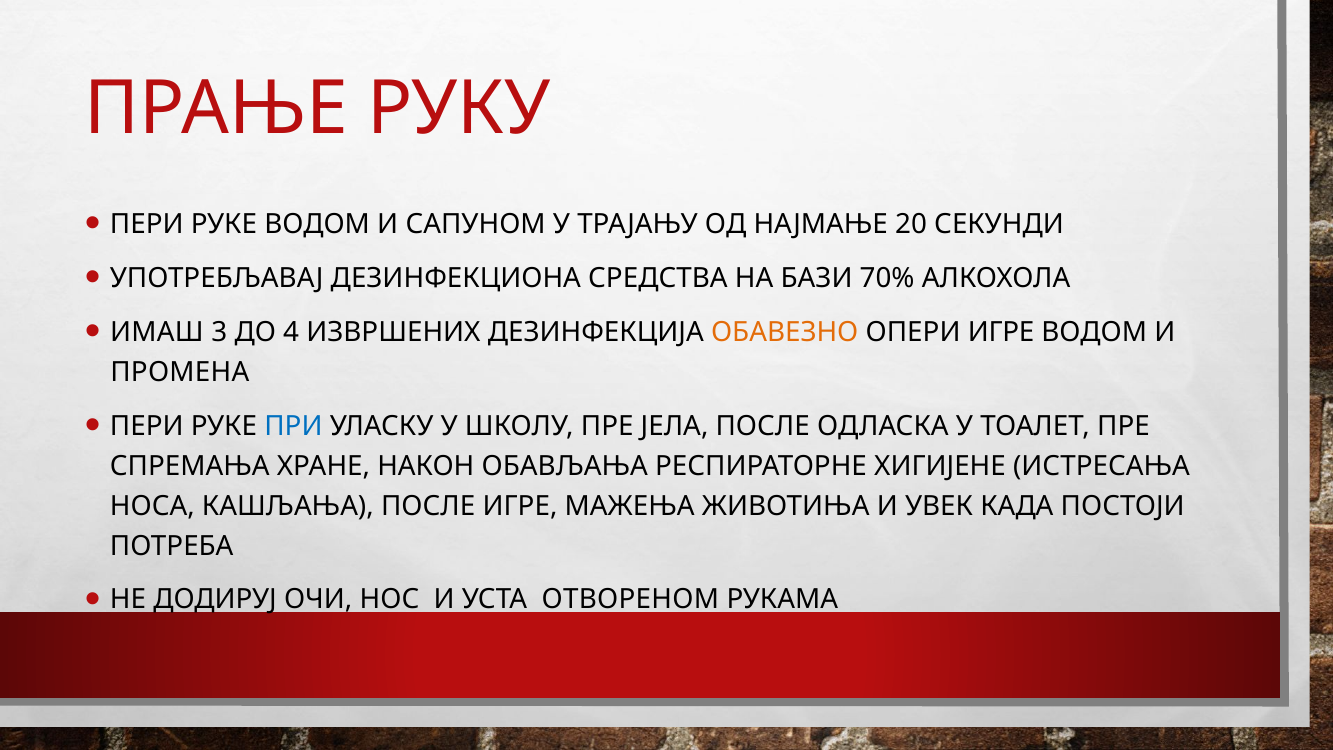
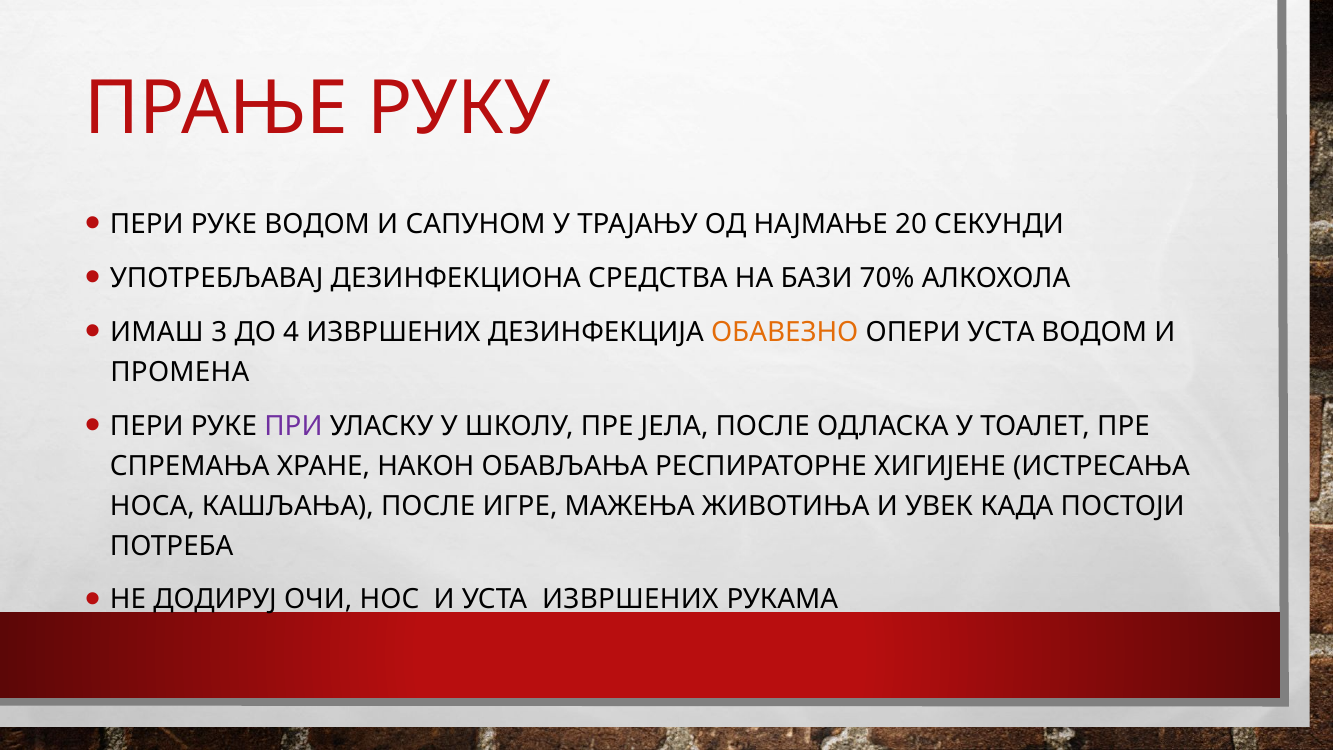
ОПЕРИ ИГРЕ: ИГРЕ -> УСТА
ПРИ colour: blue -> purple
УСТА ОТВОРЕНОМ: ОТВОРЕНОМ -> ИЗВРШЕНИХ
